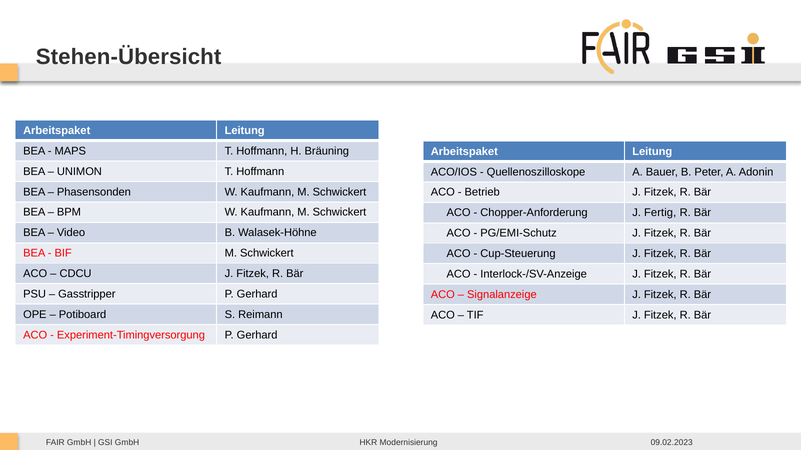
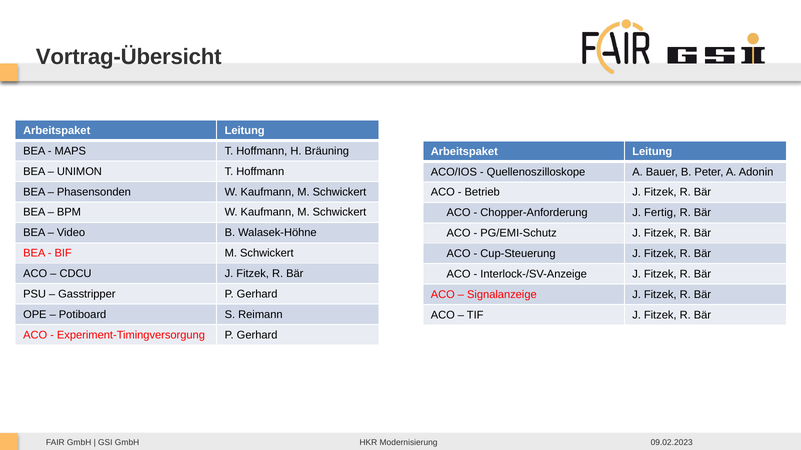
Stehen-Übersicht: Stehen-Übersicht -> Vortrag-Übersicht
